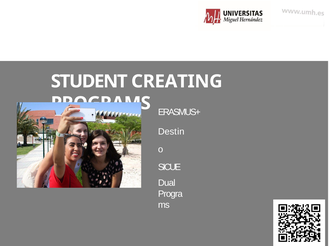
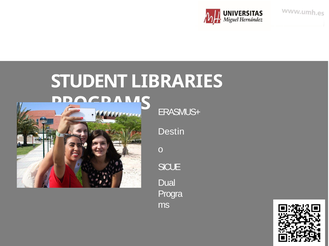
CREATING: CREATING -> LIBRARIES
